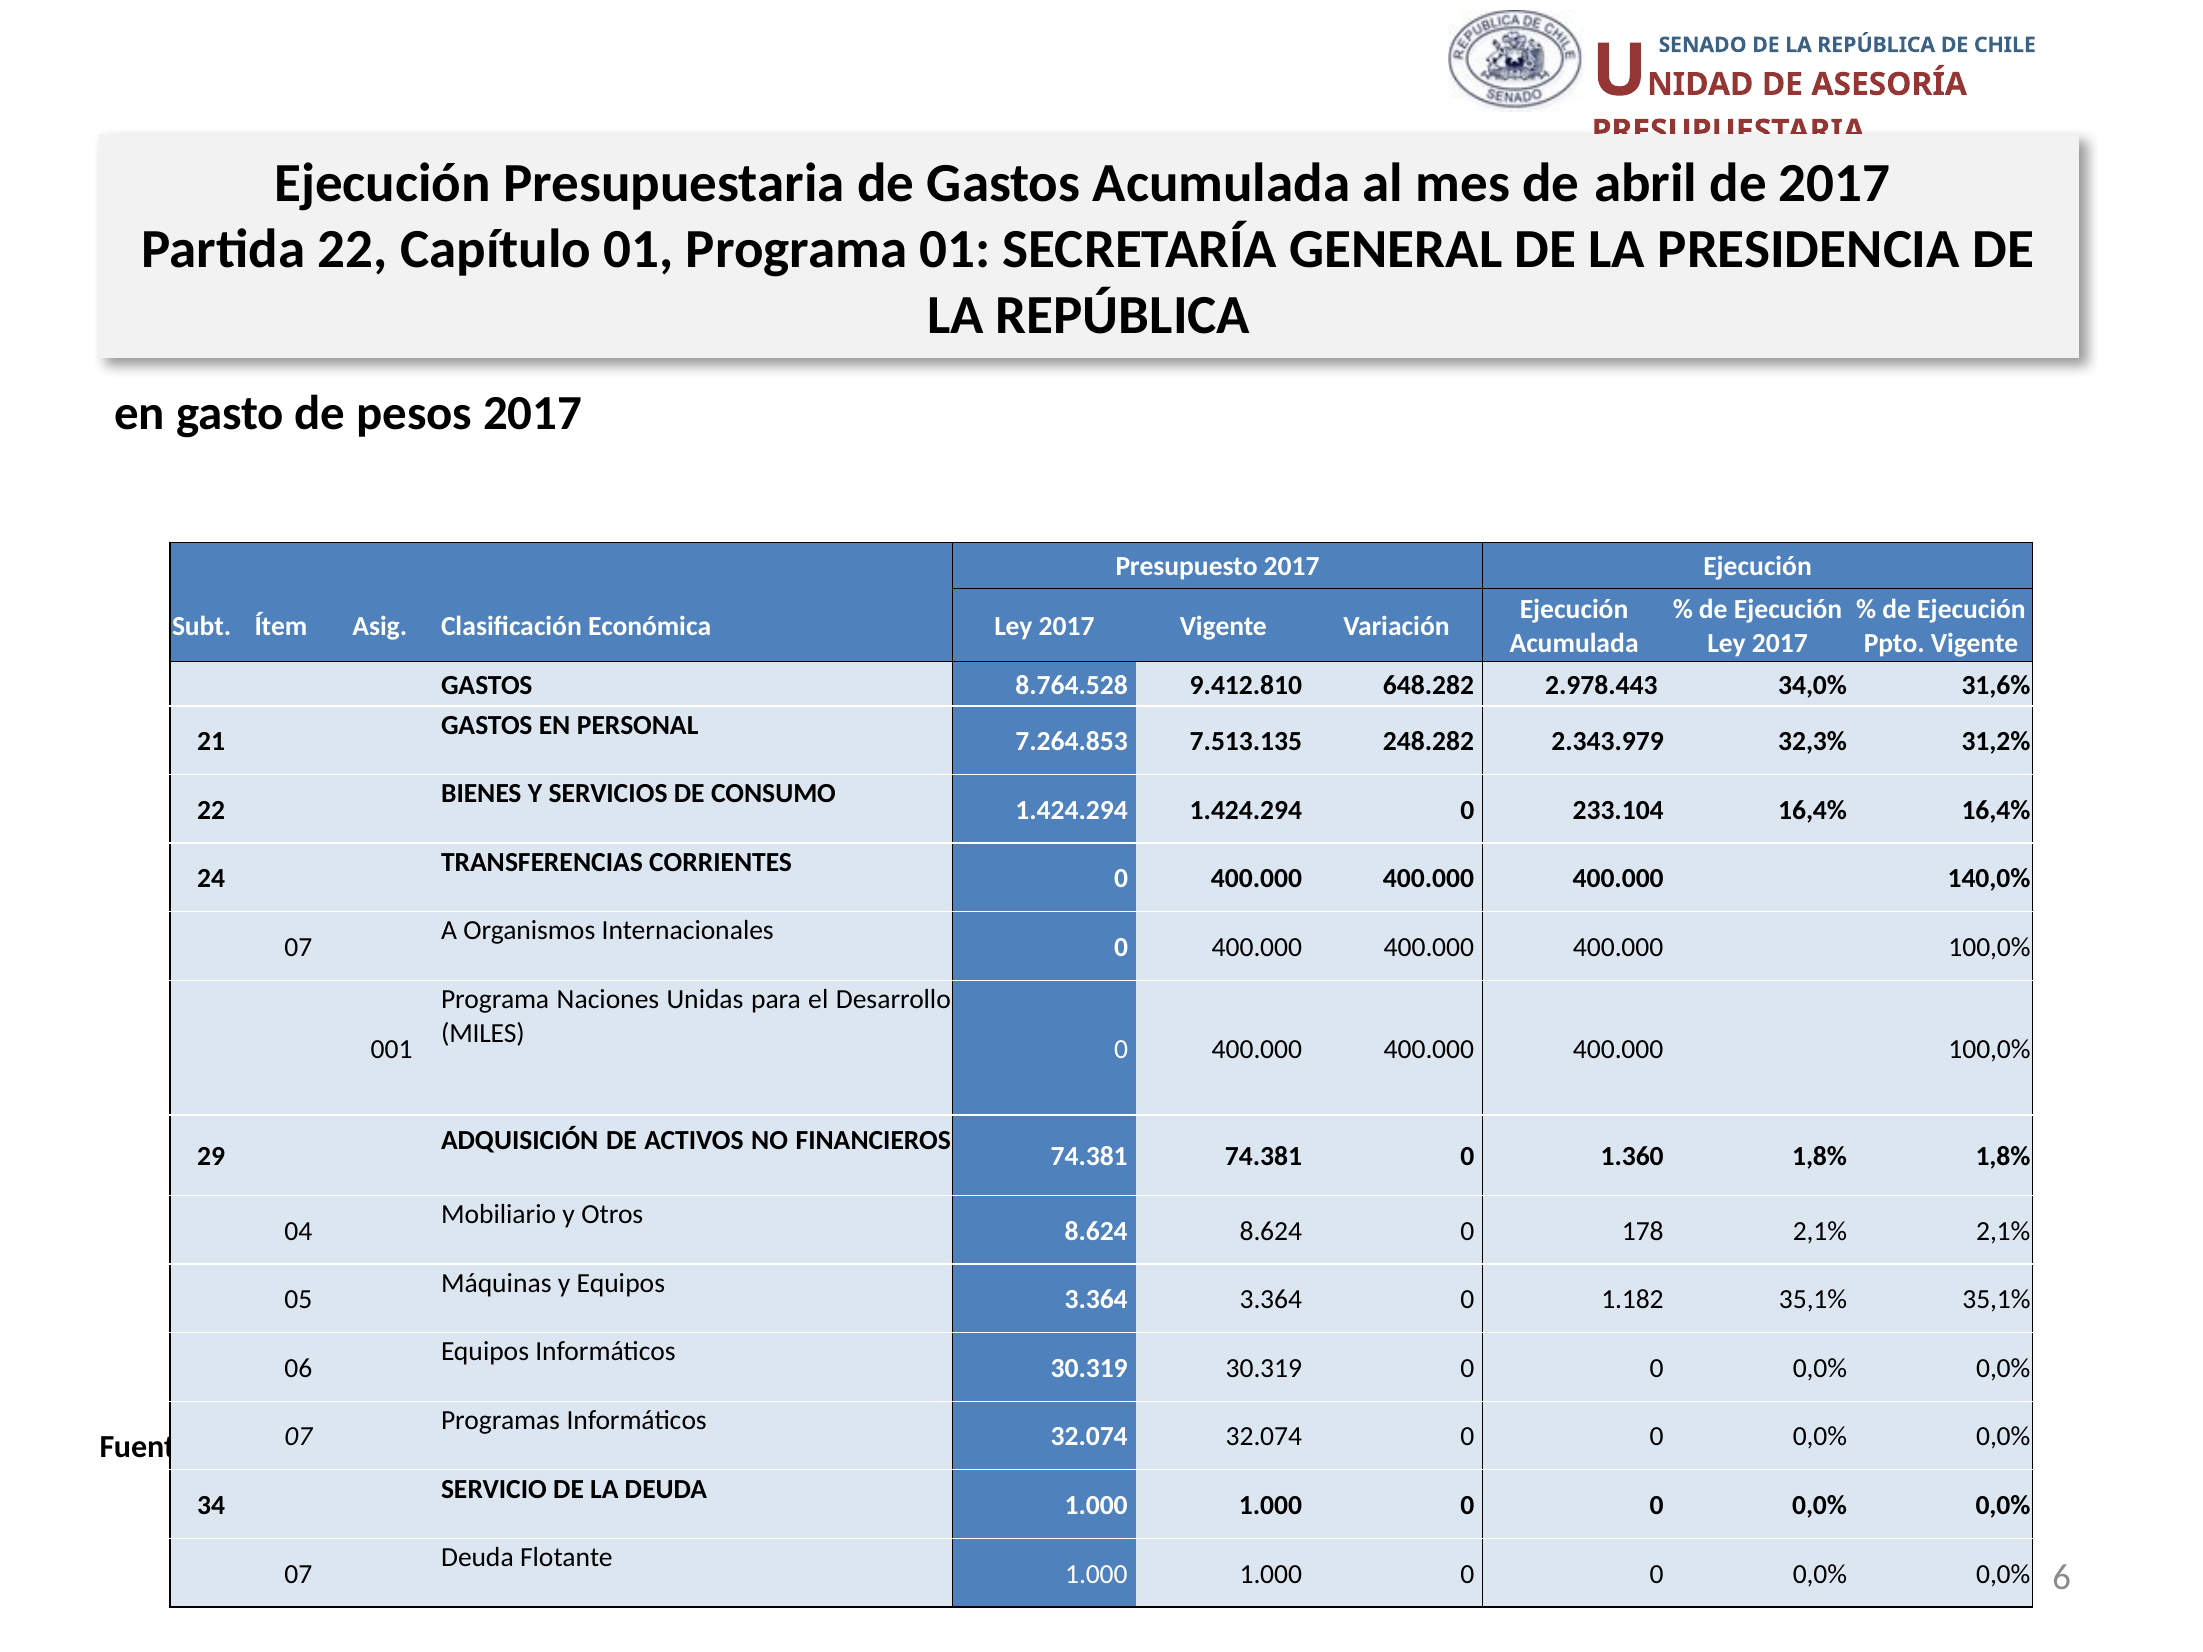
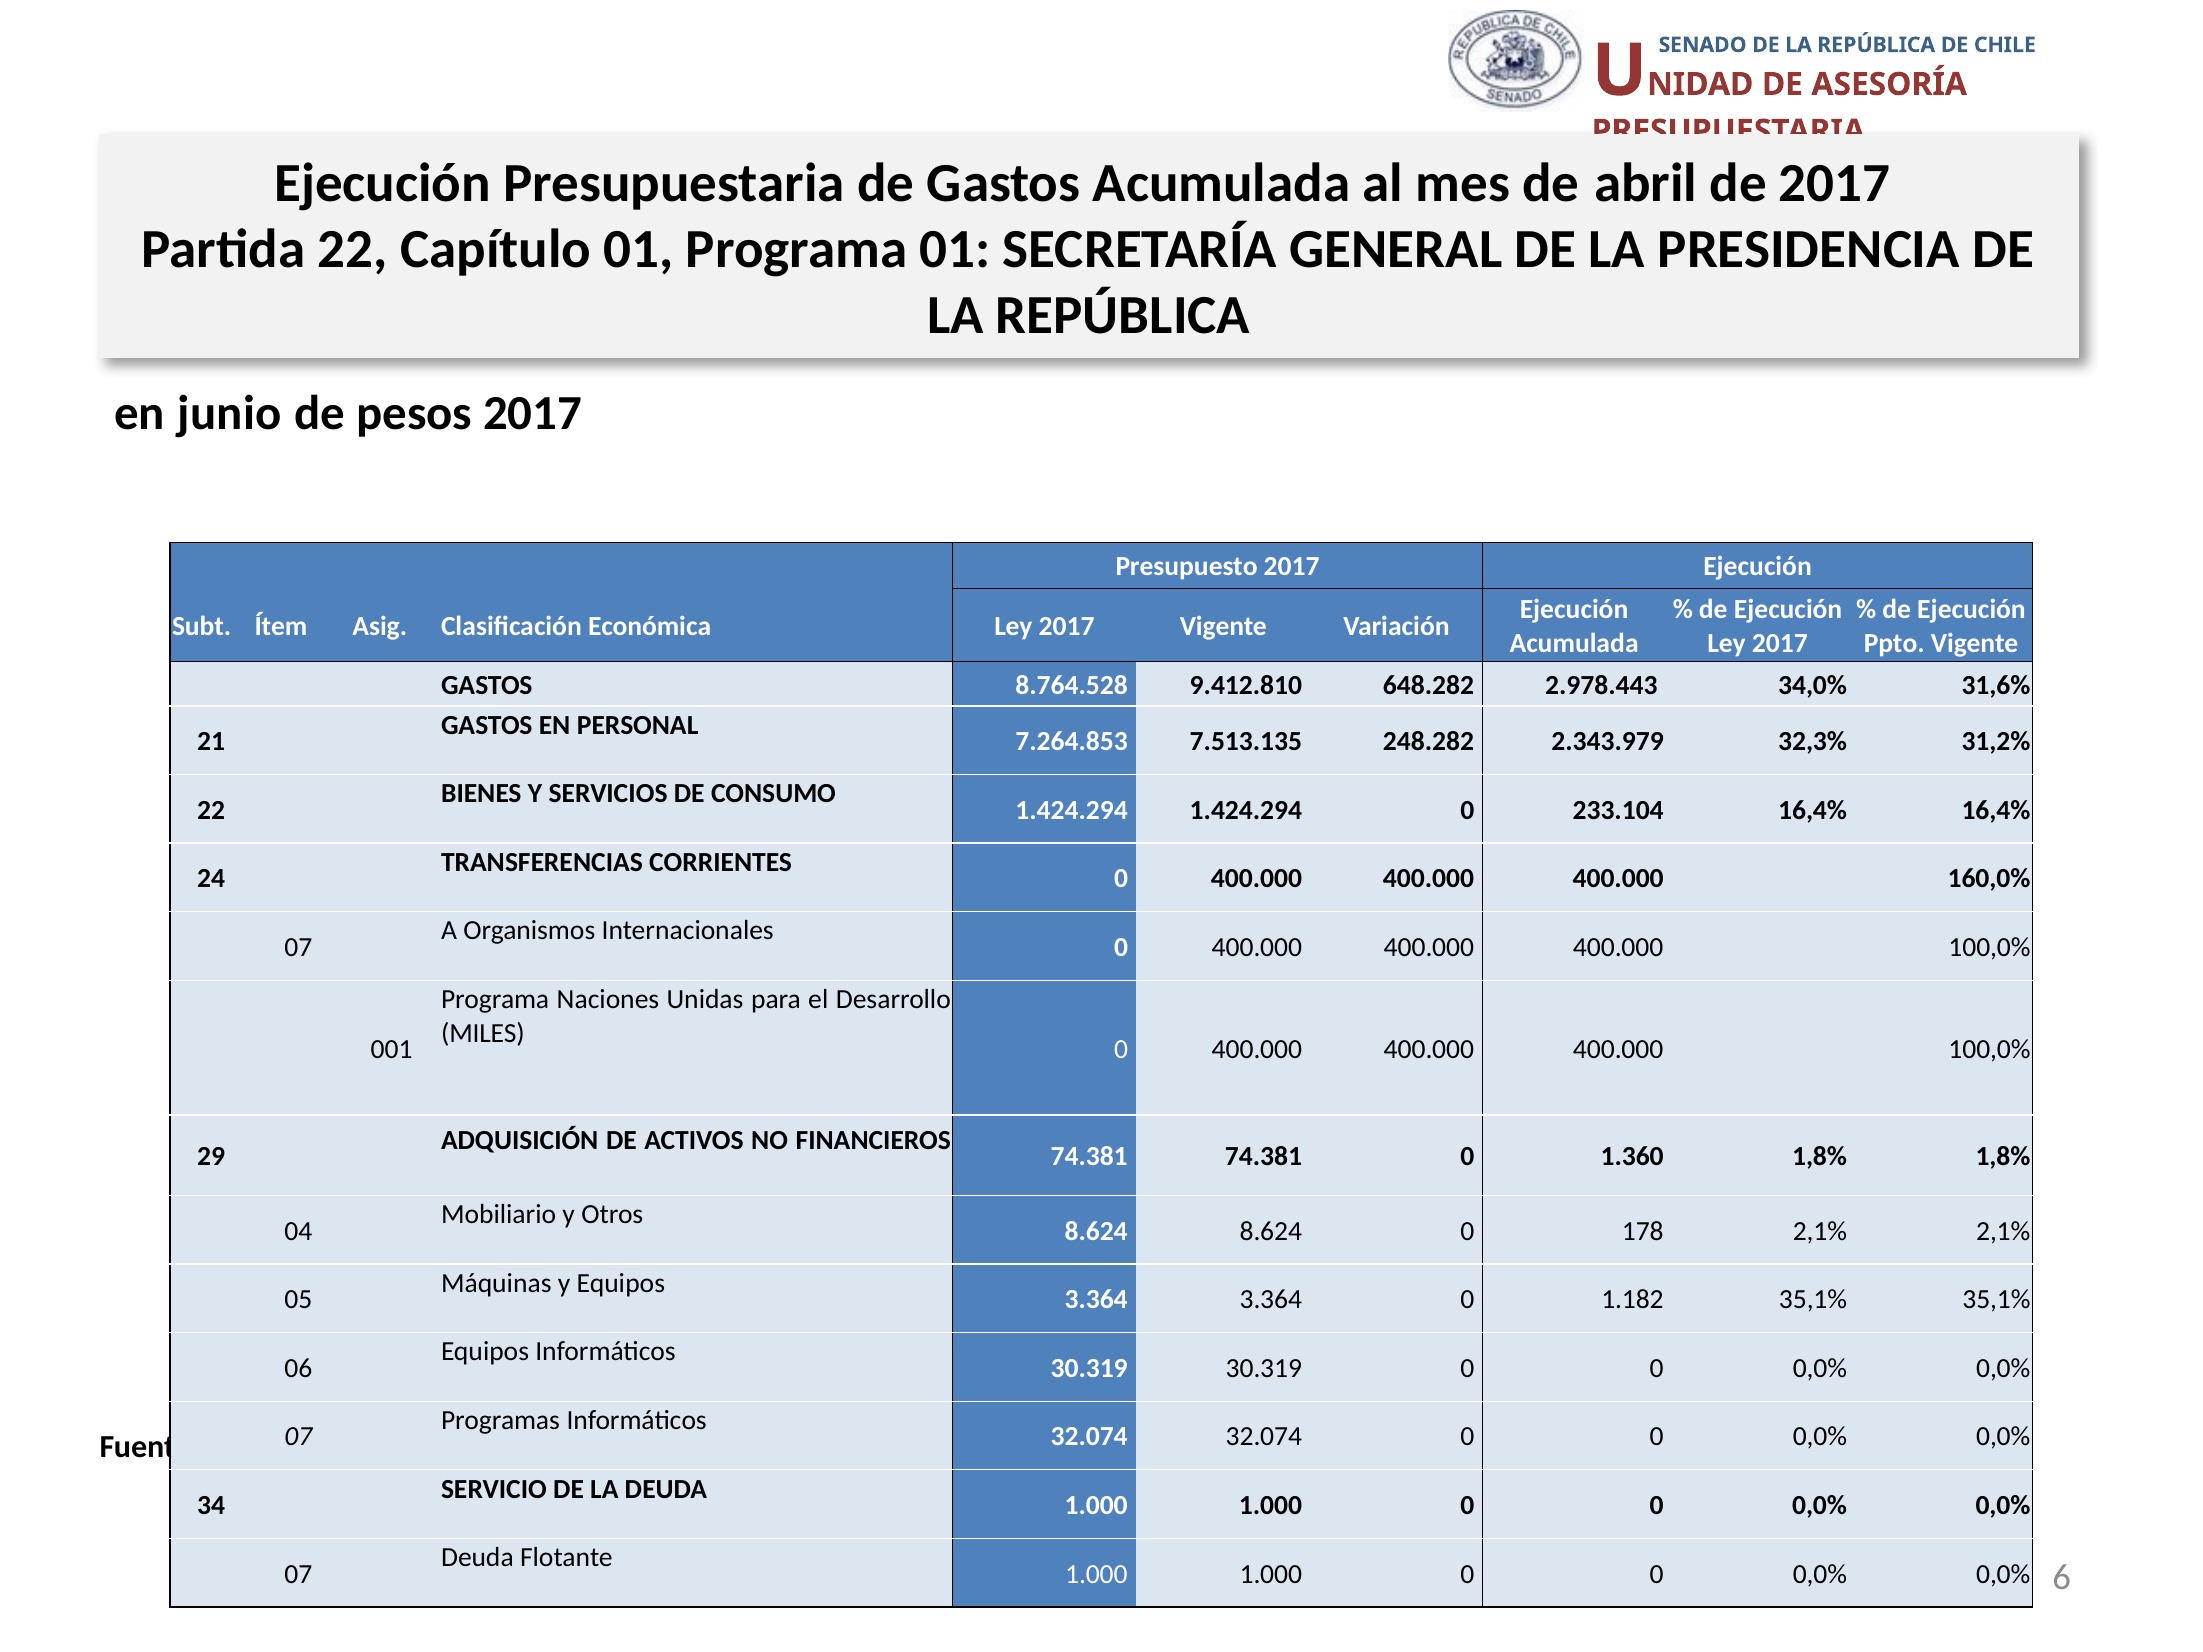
gasto: gasto -> junio
140,0%: 140,0% -> 160,0%
